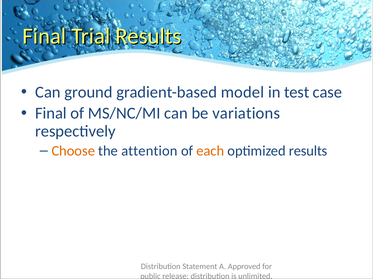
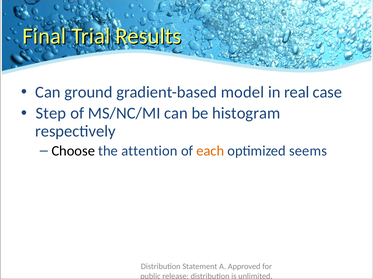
test: test -> real
Final at (51, 114): Final -> Step
variations: variations -> histogram
Choose colour: orange -> black
optimized results: results -> seems
